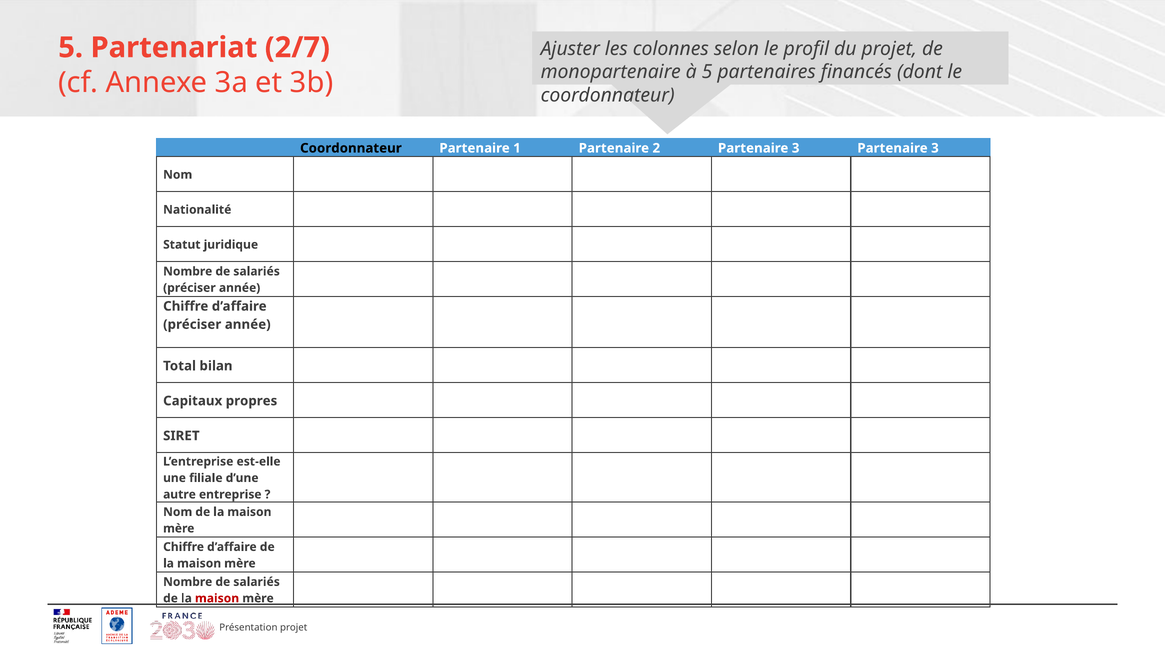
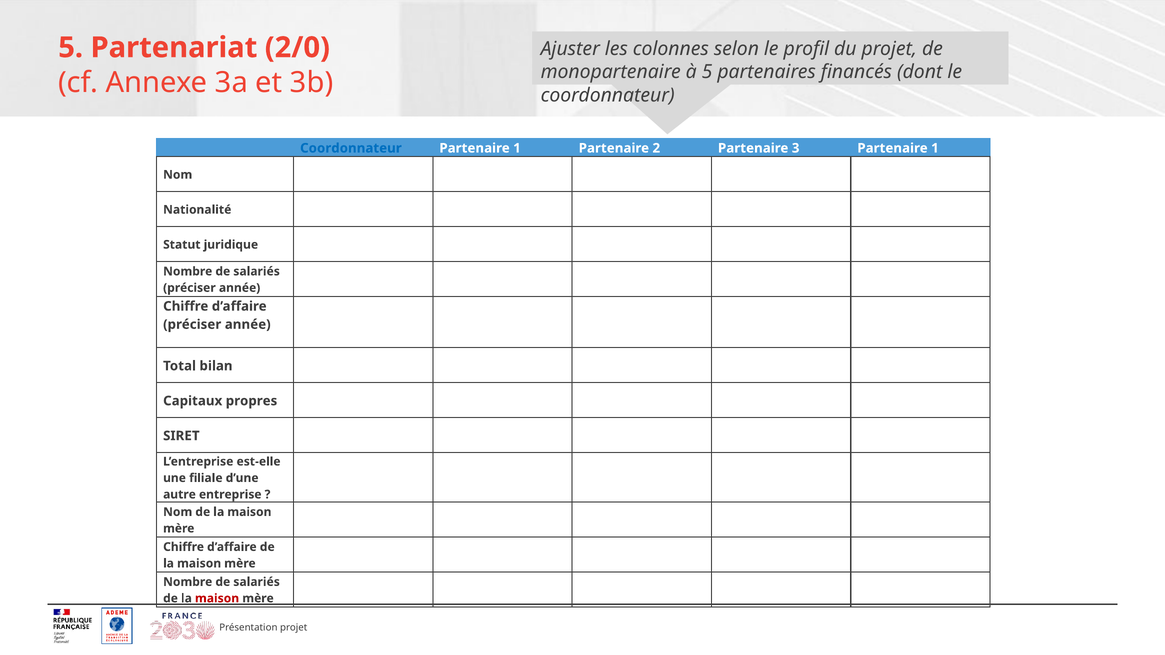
2/7: 2/7 -> 2/0
Coordonnateur at (351, 148) colour: black -> blue
3 Partenaire 3: 3 -> 1
